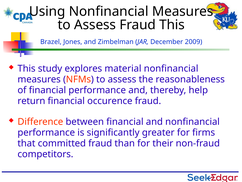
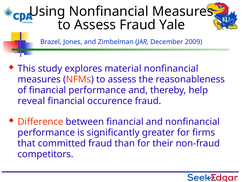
Fraud This: This -> Yale
return: return -> reveal
